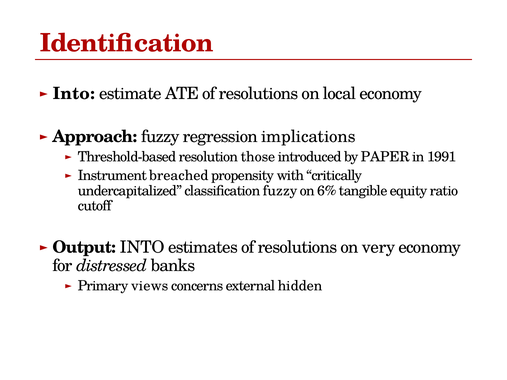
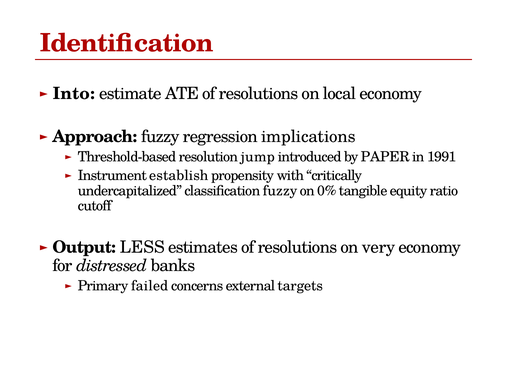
those: those -> jump
breached: breached -> establish
6%: 6% -> 0%
Output INTO: INTO -> LESS
views: views -> failed
hidden: hidden -> targets
